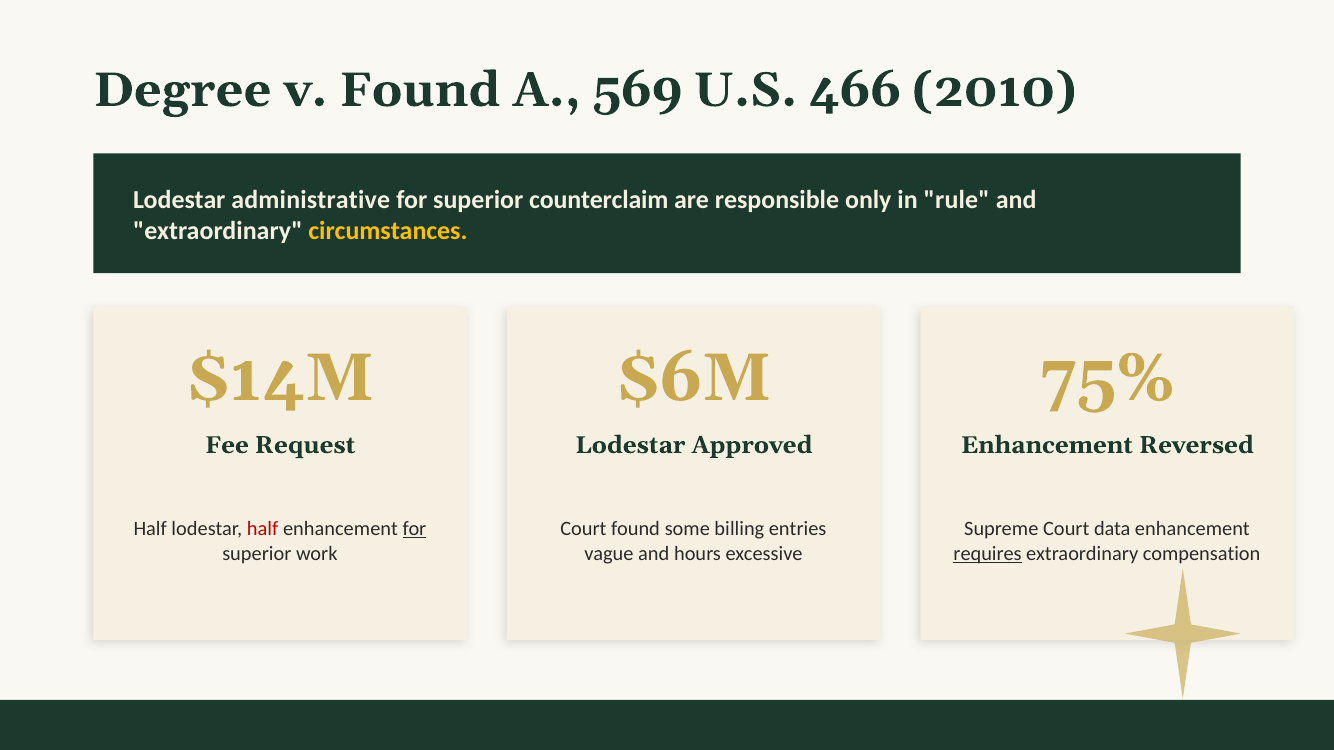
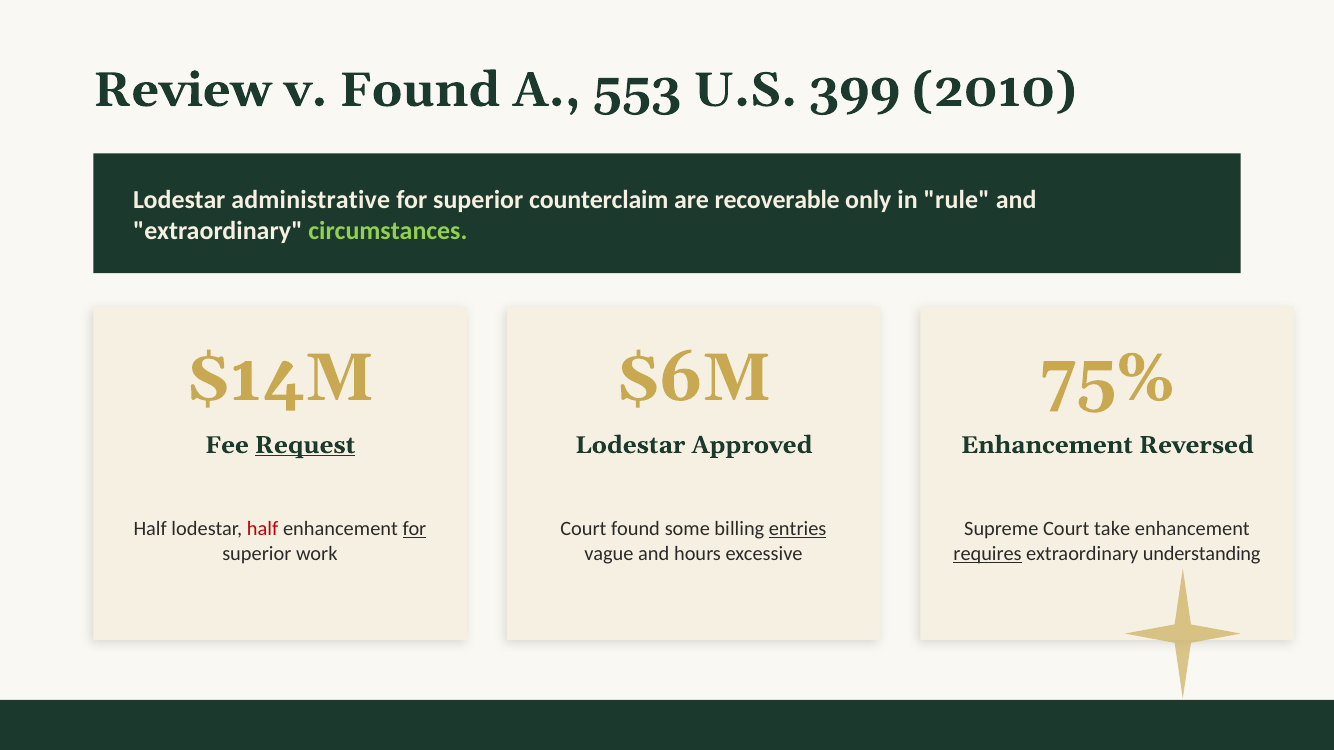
Degree: Degree -> Review
569: 569 -> 553
466: 466 -> 399
responsible: responsible -> recoverable
circumstances colour: yellow -> light green
Request underline: none -> present
entries underline: none -> present
data: data -> take
compensation: compensation -> understanding
